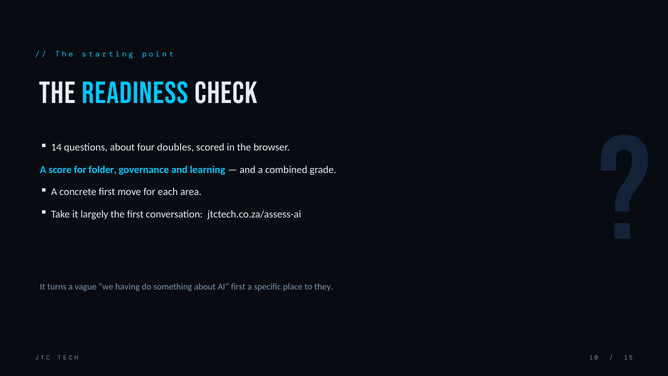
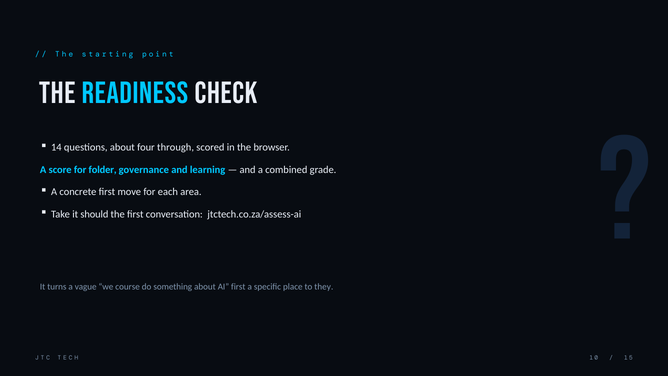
doubles: doubles -> through
largely: largely -> should
having: having -> course
